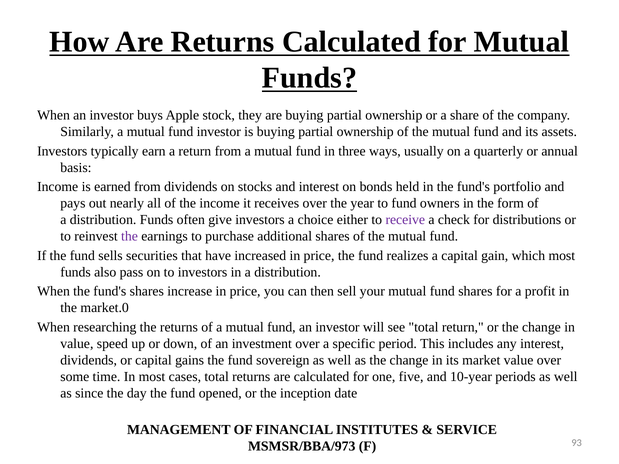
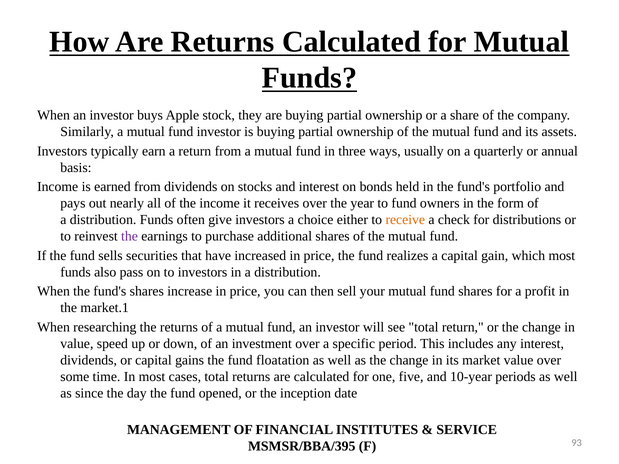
receive colour: purple -> orange
market.0: market.0 -> market.1
sovereign: sovereign -> floatation
MSMSR/BBA/973: MSMSR/BBA/973 -> MSMSR/BBA/395
